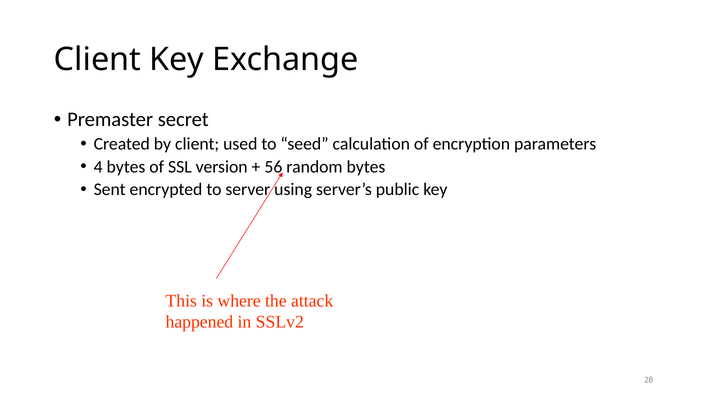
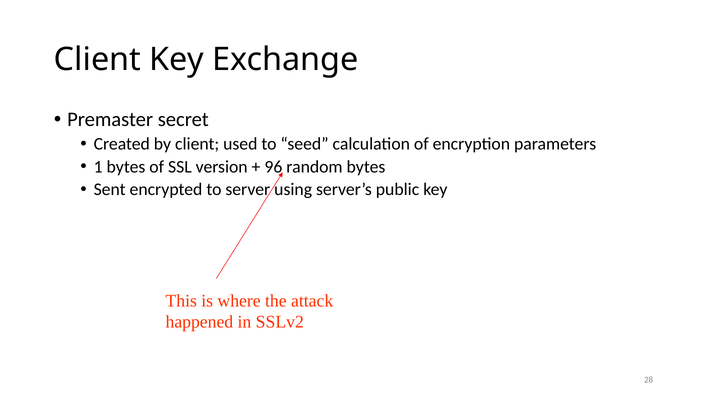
4: 4 -> 1
56: 56 -> 96
